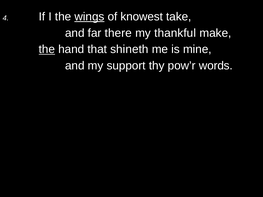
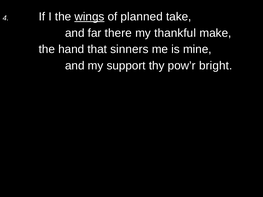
knowest: knowest -> planned
the at (47, 49) underline: present -> none
shineth: shineth -> sinners
words: words -> bright
